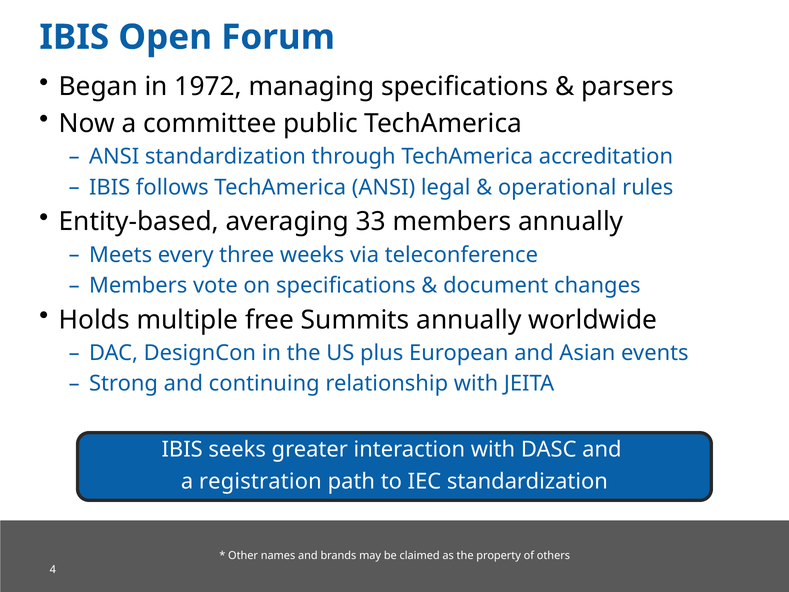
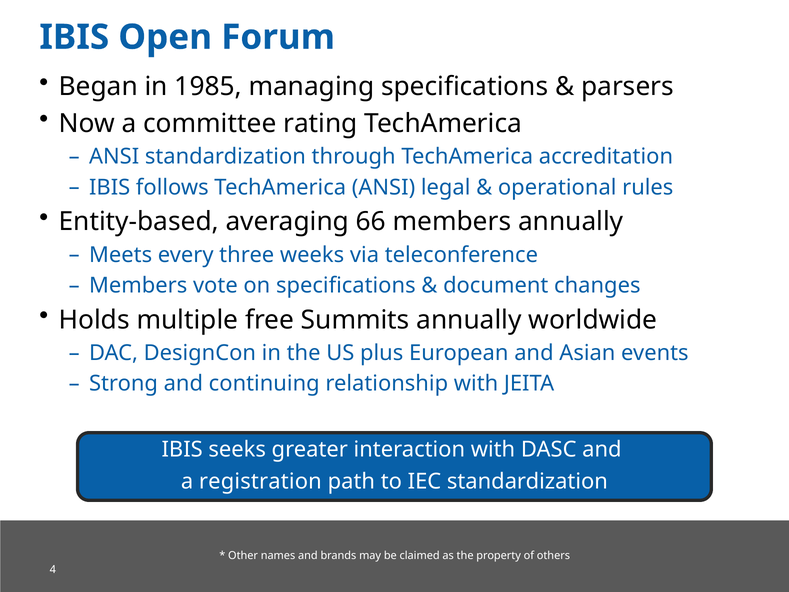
1972: 1972 -> 1985
public: public -> rating
33: 33 -> 66
